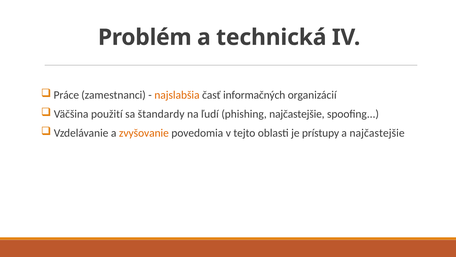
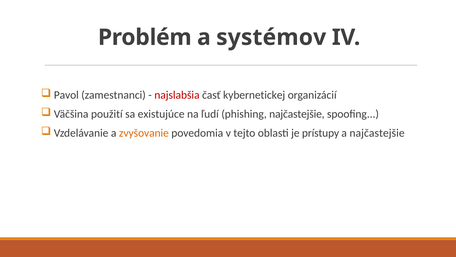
technická: technická -> systémov
Práce: Práce -> Pavol
najslabšia colour: orange -> red
informačných: informačných -> kybernetickej
štandardy: štandardy -> existujúce
